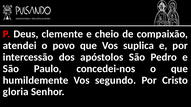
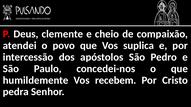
segundo: segundo -> recebem
gloria: gloria -> pedra
